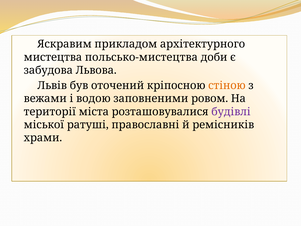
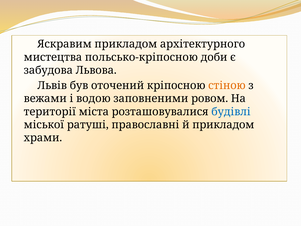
польсько-мистецтва: польсько-мистецтва -> польсько-кріпосною
будівлі colour: purple -> blue
й ремісників: ремісників -> прикладом
